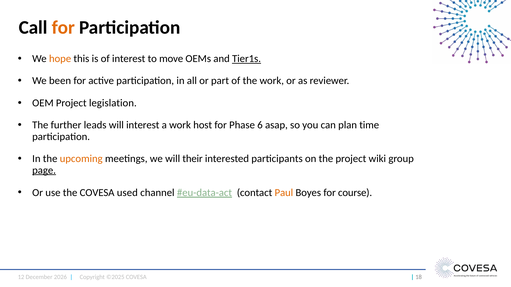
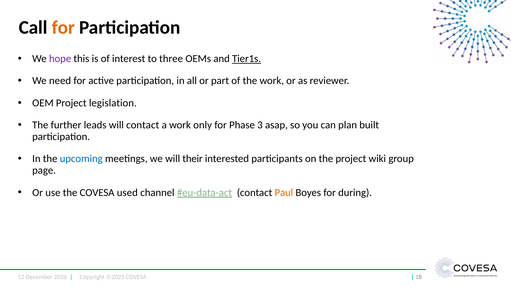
hope colour: orange -> purple
move: move -> three
been: been -> need
will interest: interest -> contact
host: host -> only
6: 6 -> 3
time: time -> built
upcoming colour: orange -> blue
page underline: present -> none
course: course -> during
